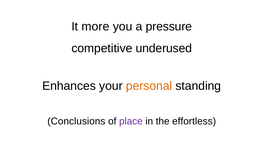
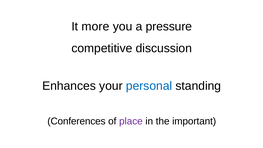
underused: underused -> discussion
personal colour: orange -> blue
Conclusions: Conclusions -> Conferences
effortless: effortless -> important
